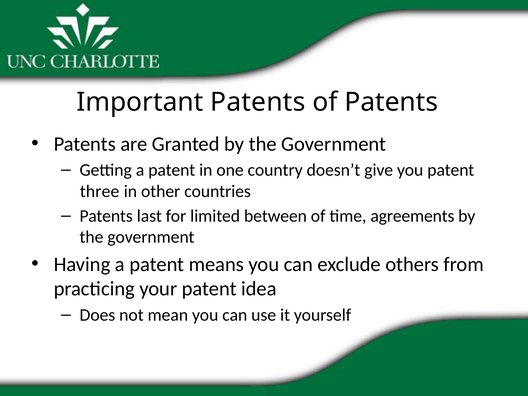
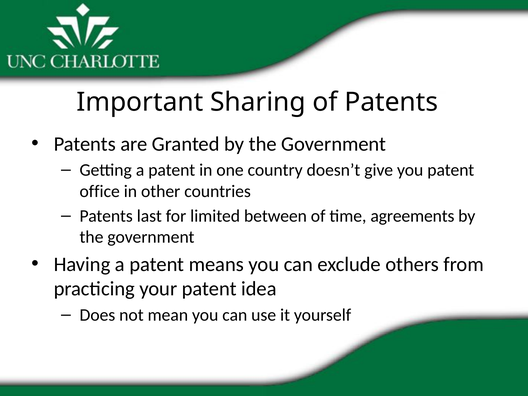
Important Patents: Patents -> Sharing
three: three -> office
